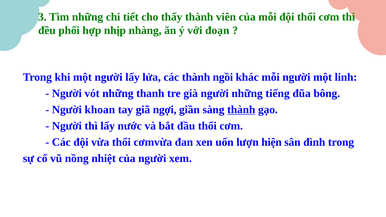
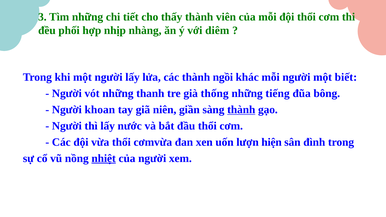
đoạn: đoạn -> diêm
linh: linh -> biết
già người: người -> thống
ngợi: ngợi -> niên
nhiệt underline: none -> present
